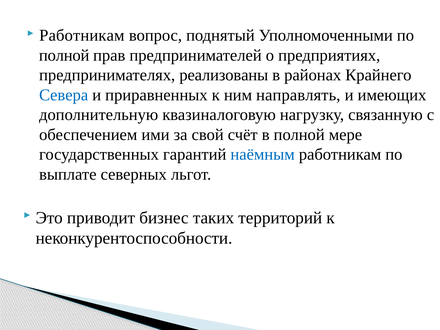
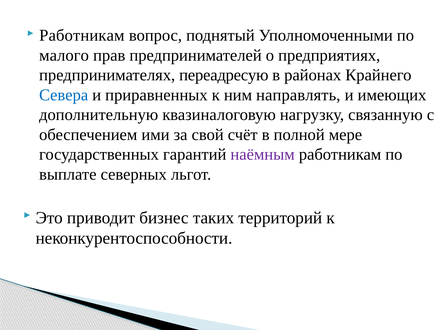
полной at (64, 55): полной -> малого
реализованы: реализованы -> переадресую
наёмным colour: blue -> purple
